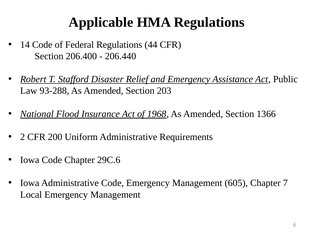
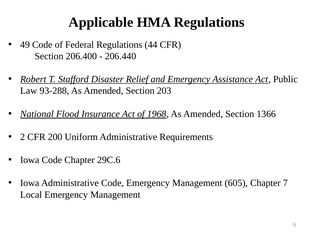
14: 14 -> 49
